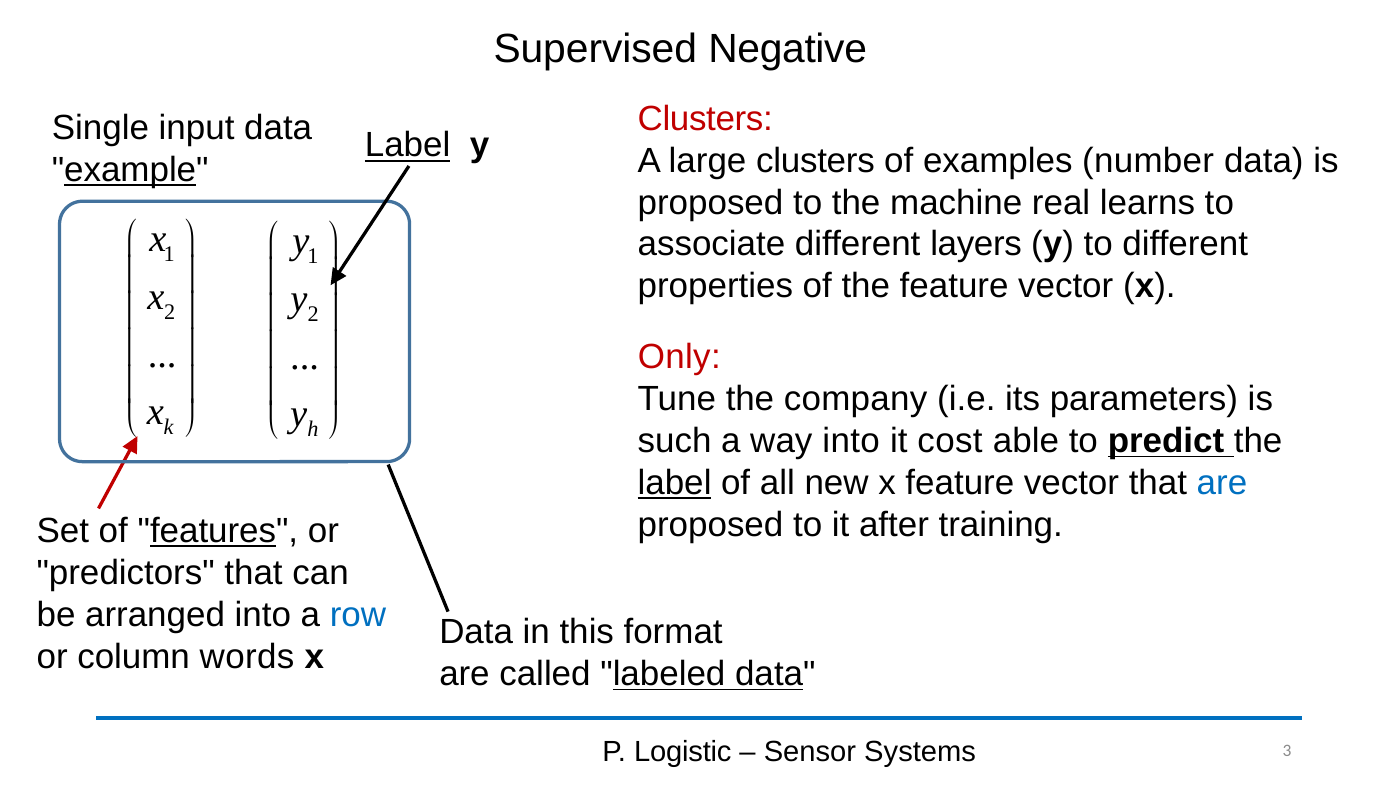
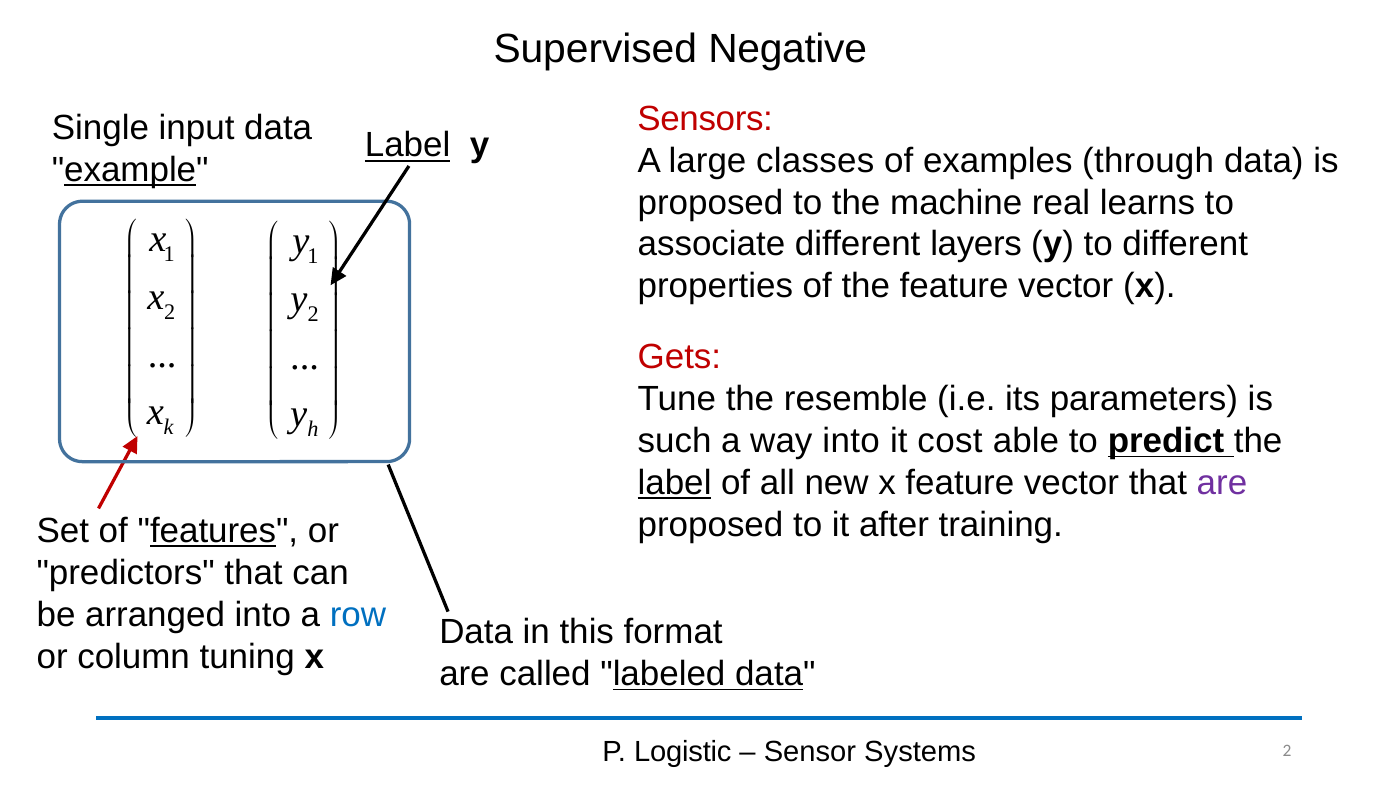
Clusters at (705, 119): Clusters -> Sensors
large clusters: clusters -> classes
number: number -> through
Only: Only -> Gets
company: company -> resemble
are at (1222, 483) colour: blue -> purple
words: words -> tuning
Systems 3: 3 -> 2
